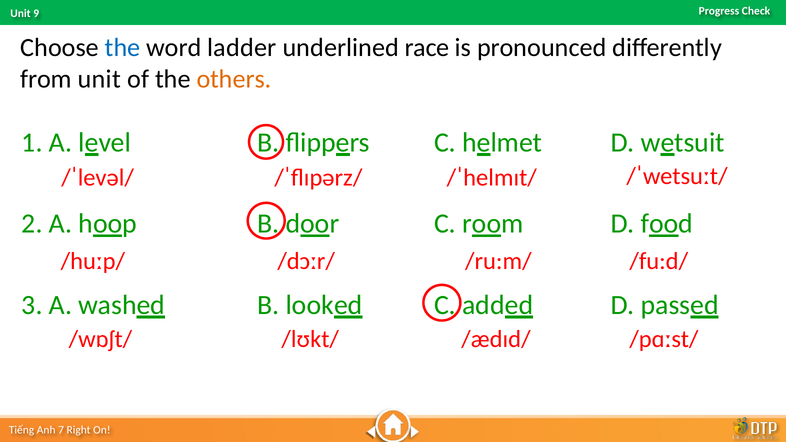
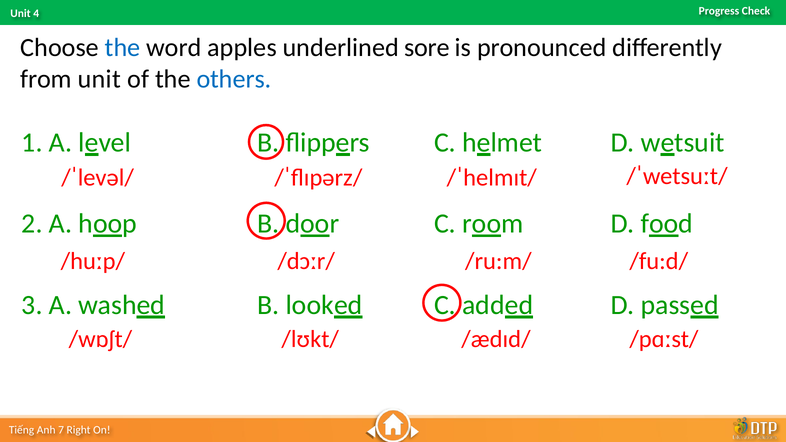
9: 9 -> 4
ladder: ladder -> apples
race: race -> sore
others colour: orange -> blue
